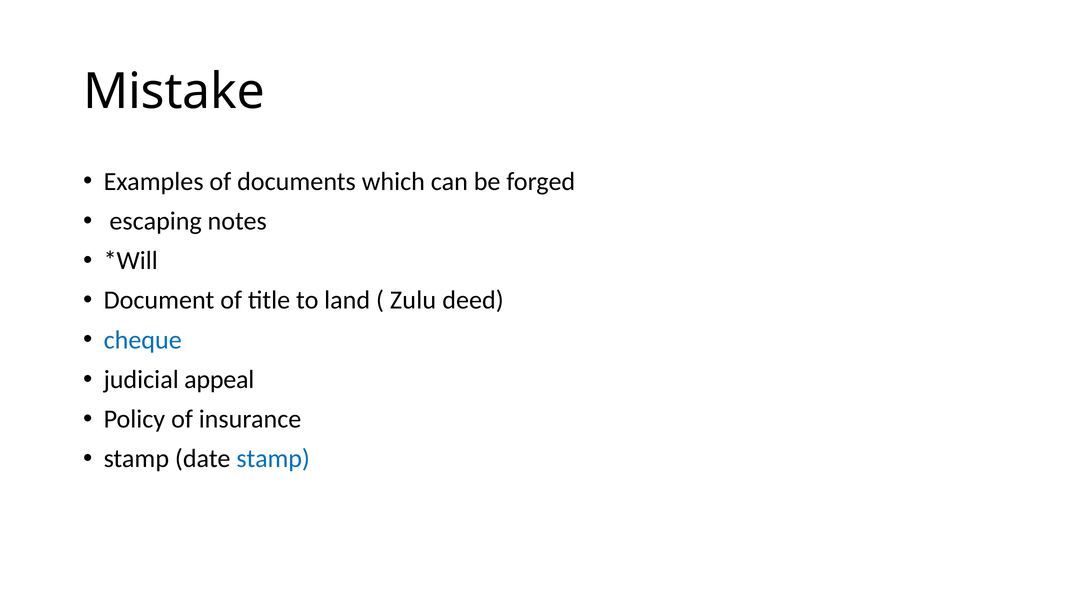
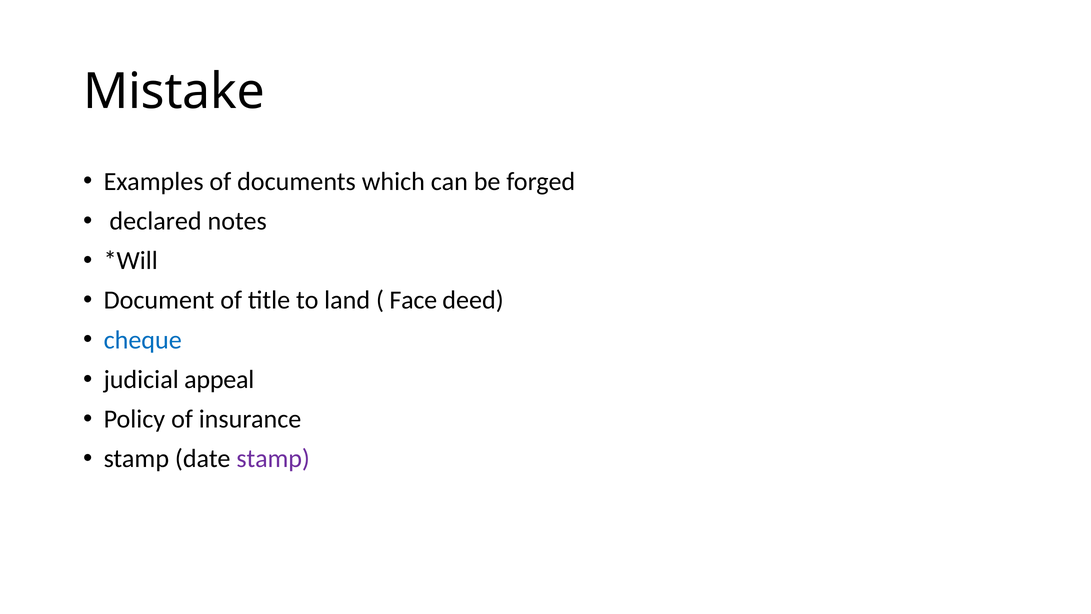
escaping: escaping -> declared
Zulu: Zulu -> Face
stamp at (273, 459) colour: blue -> purple
